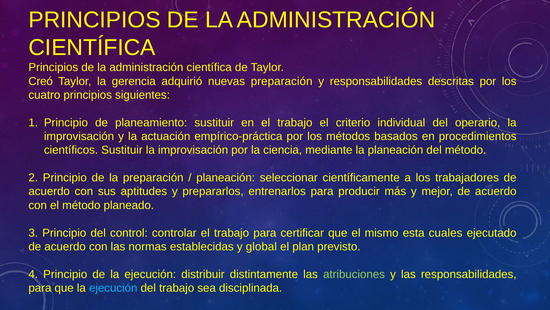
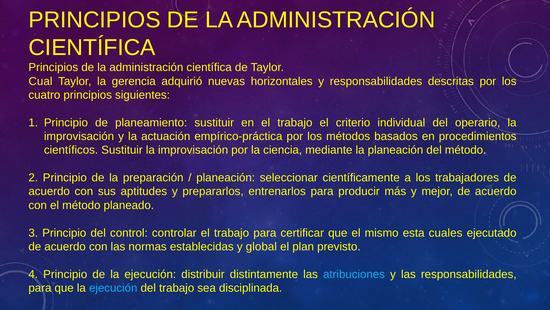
Creó: Creó -> Cual
nuevas preparación: preparación -> horizontales
atribuciones colour: light green -> light blue
